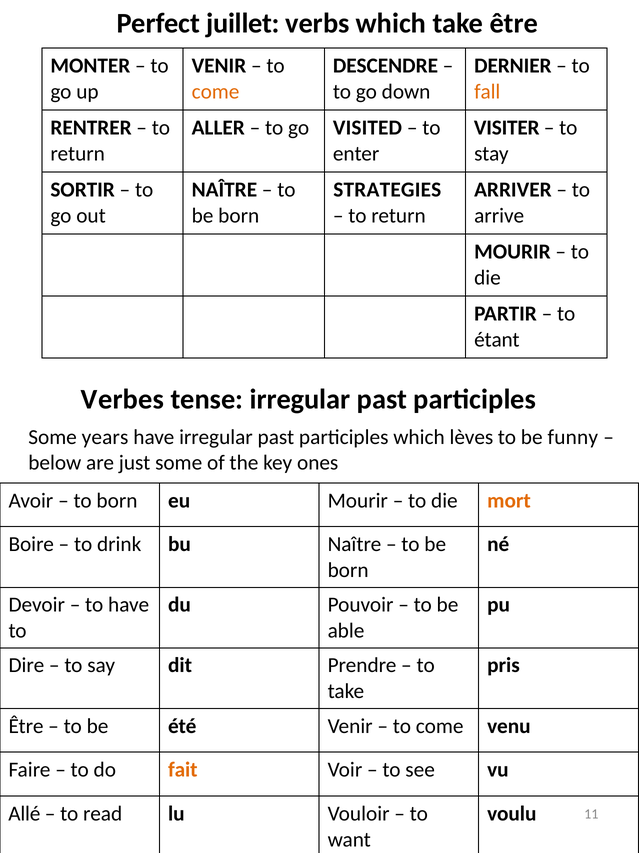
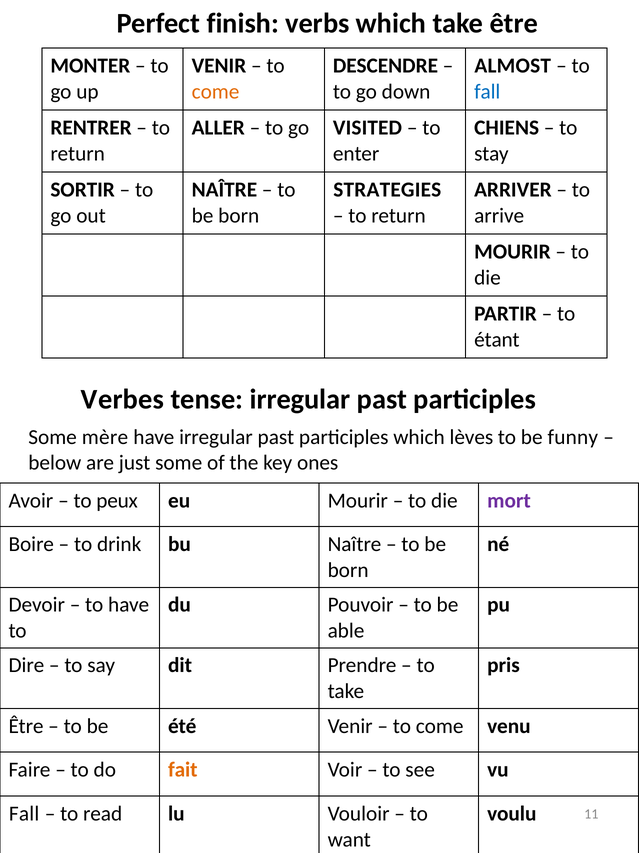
juillet: juillet -> finish
DERNIER: DERNIER -> ALMOST
fall at (487, 92) colour: orange -> blue
VISITER: VISITER -> CHIENS
years: years -> mère
to born: born -> peux
mort colour: orange -> purple
Allé at (24, 813): Allé -> Fall
